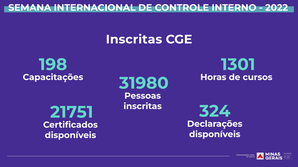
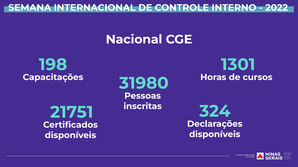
Inscritas at (134, 40): Inscritas -> Nacional
